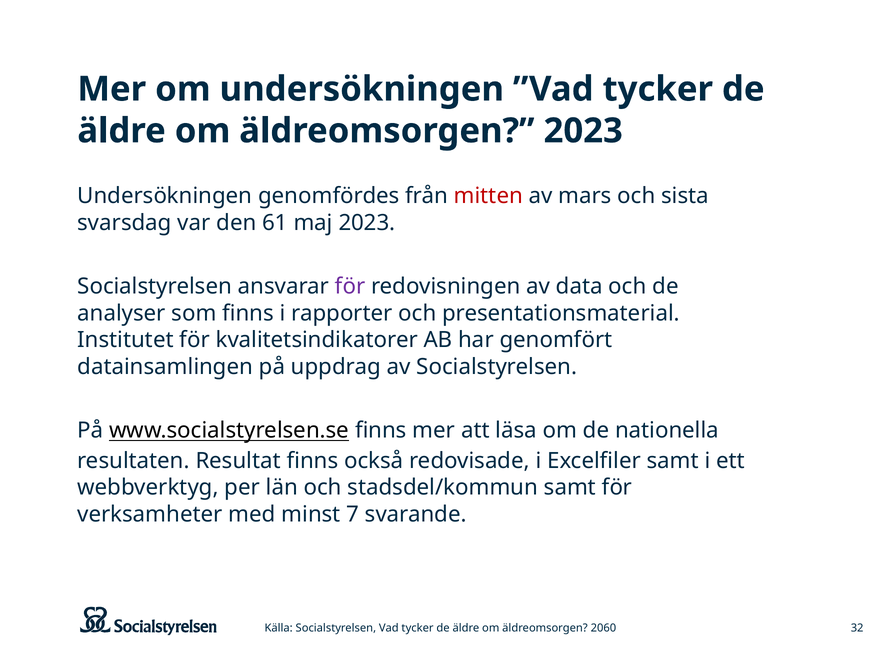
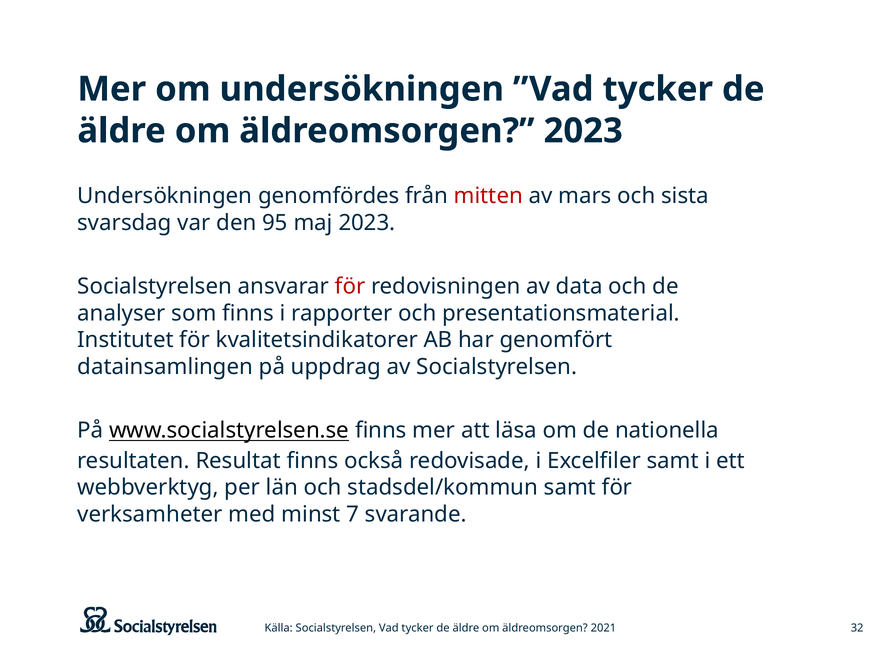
61: 61 -> 95
för at (350, 286) colour: purple -> red
2060: 2060 -> 2021
